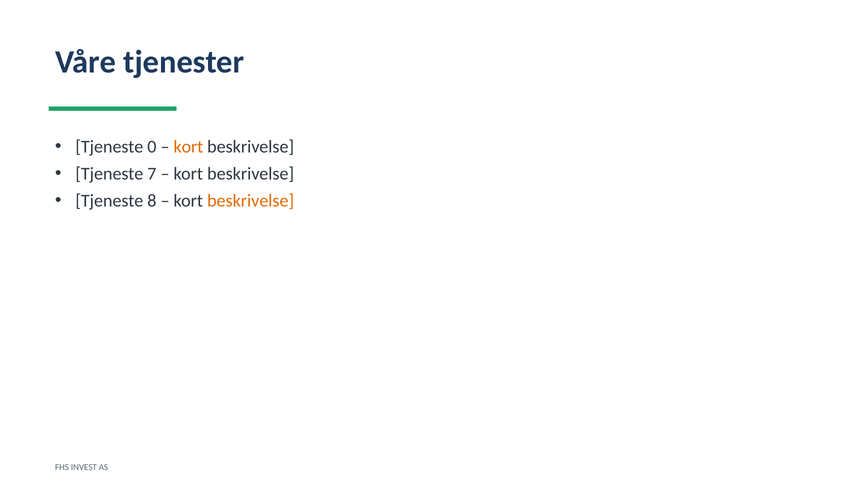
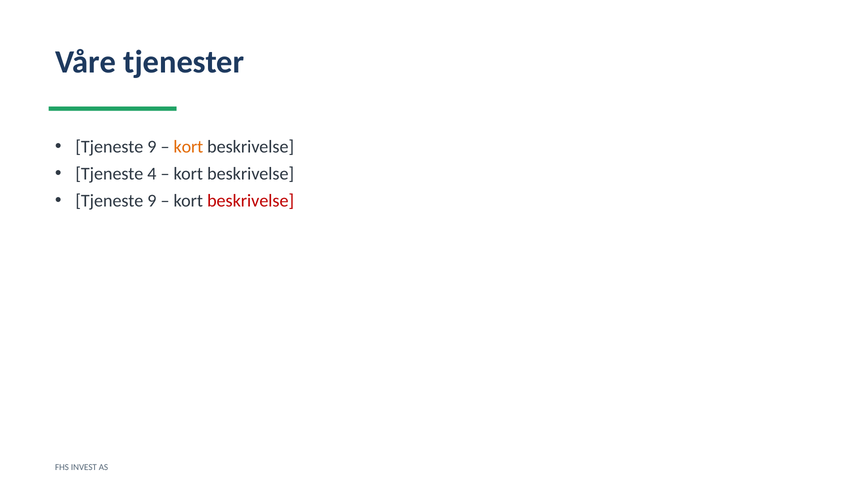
0 at (152, 147): 0 -> 9
7: 7 -> 4
8 at (152, 201): 8 -> 9
beskrivelse at (251, 201) colour: orange -> red
